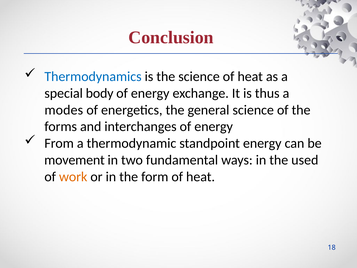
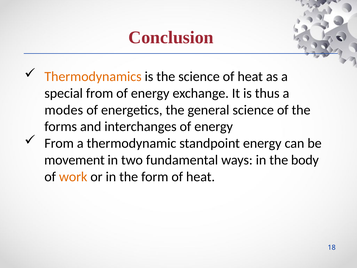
Thermodynamics colour: blue -> orange
special body: body -> from
used: used -> body
